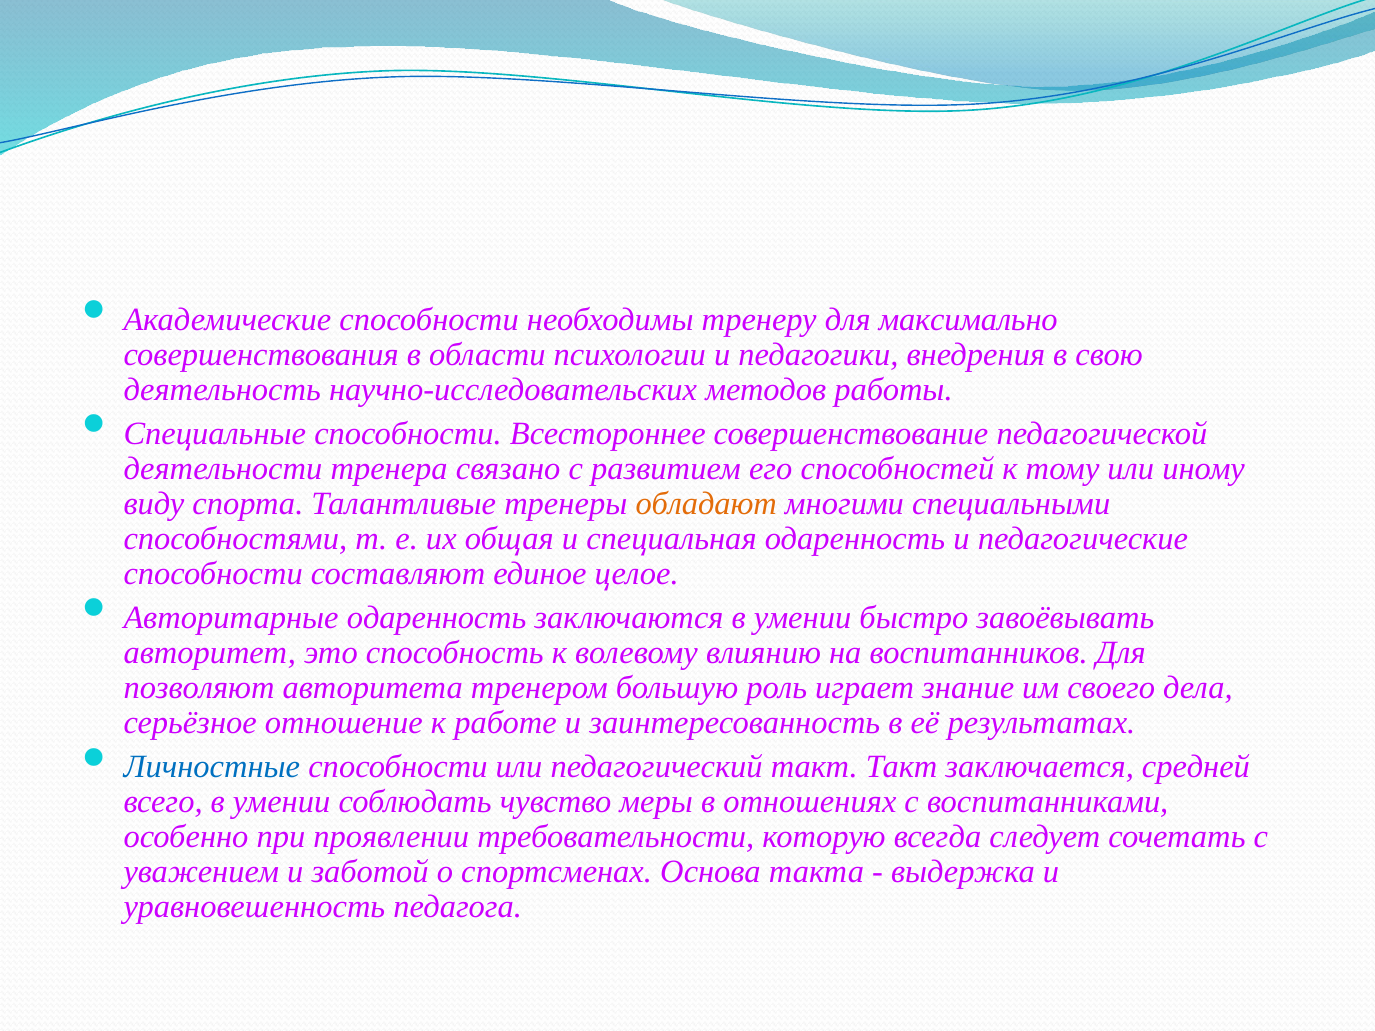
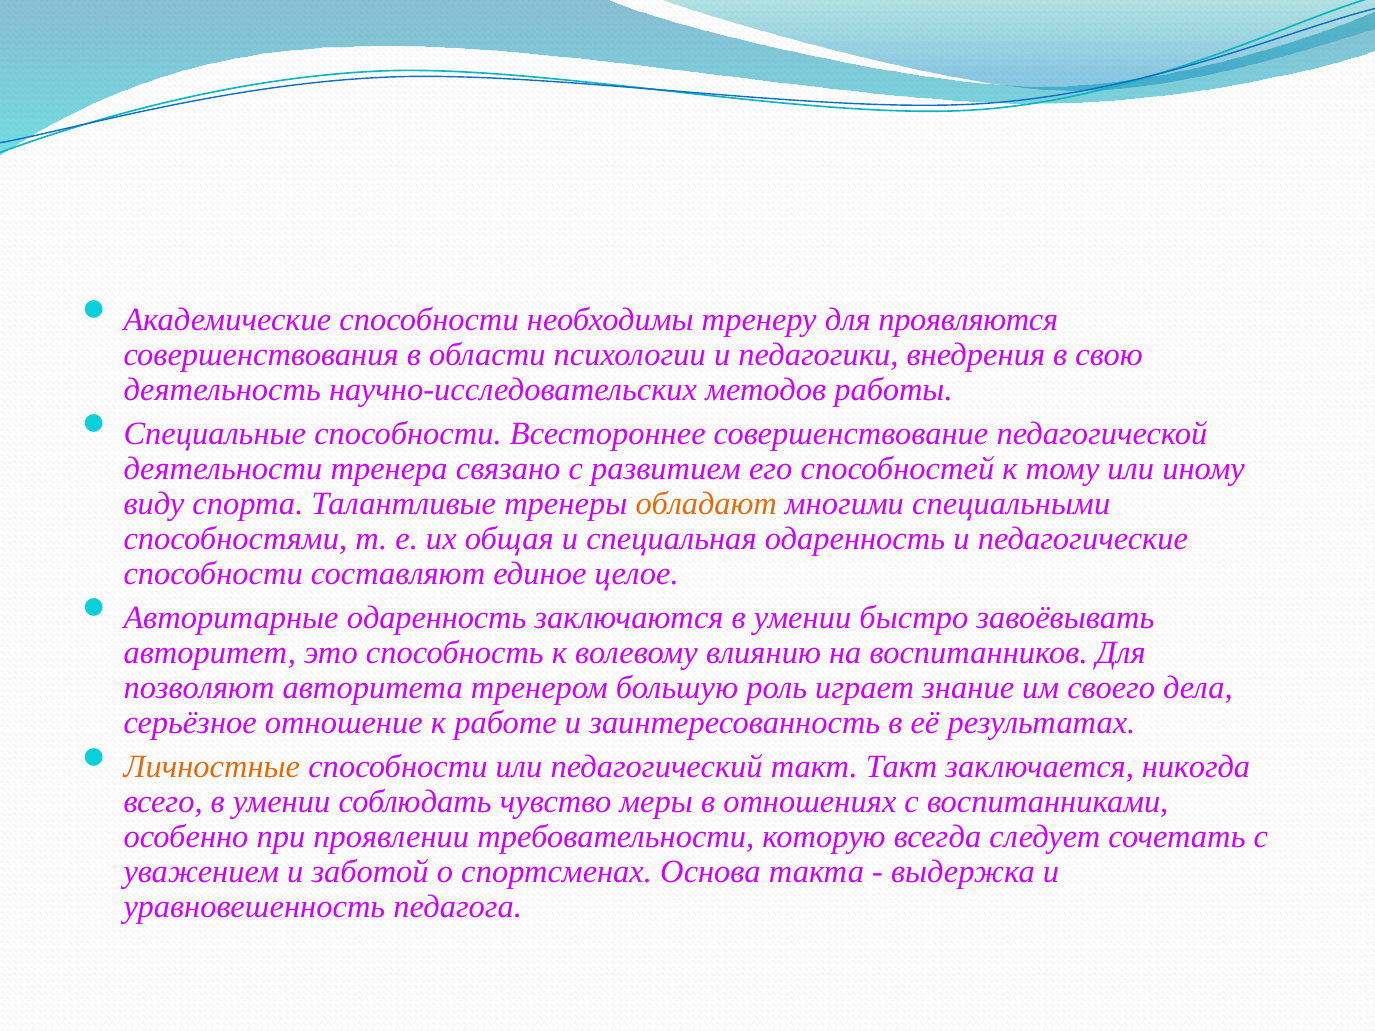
максимально: максимально -> проявляются
Личностные colour: blue -> orange
средней: средней -> никогда
